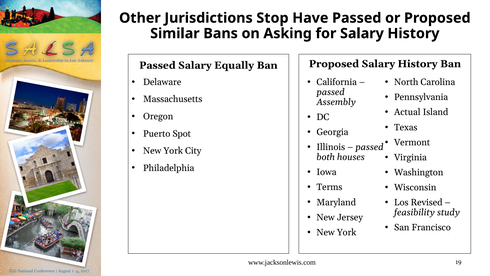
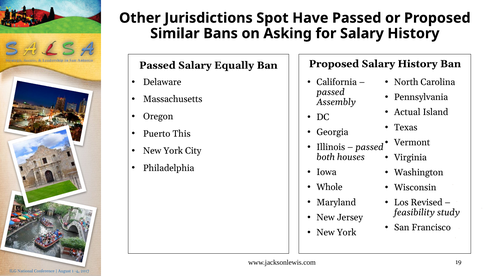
Stop: Stop -> Spot
Spot: Spot -> This
Terms: Terms -> Whole
